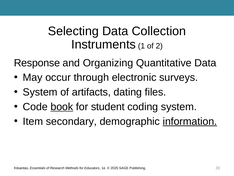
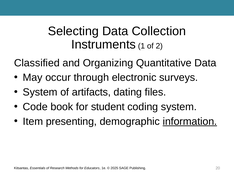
Response: Response -> Classified
book underline: present -> none
secondary: secondary -> presenting
